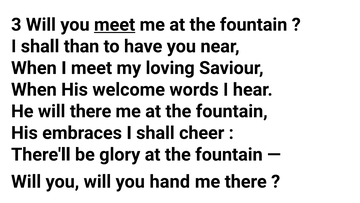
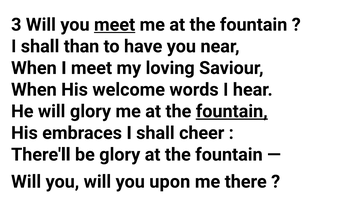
will there: there -> glory
fountain at (232, 111) underline: none -> present
hand: hand -> upon
